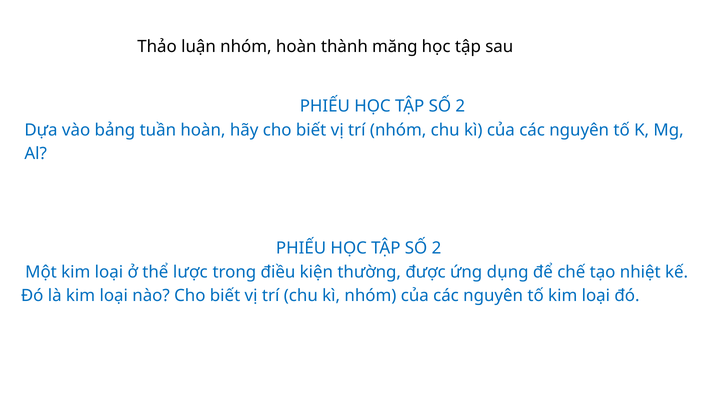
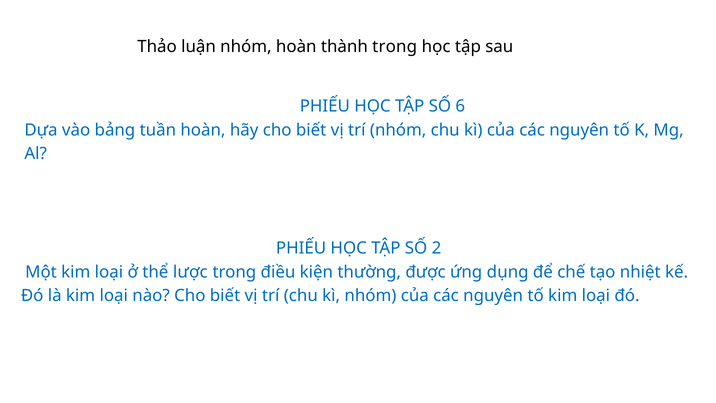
thành măng: măng -> trong
2 at (460, 106): 2 -> 6
